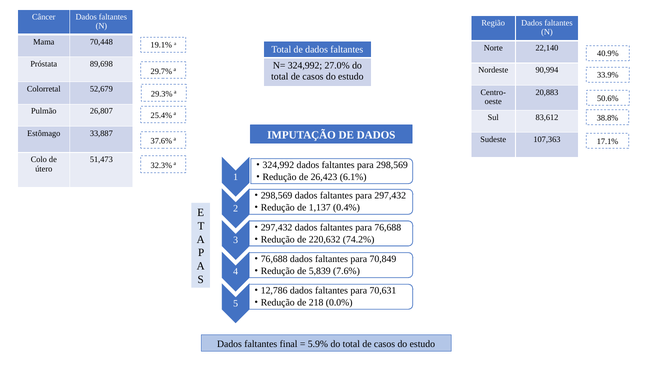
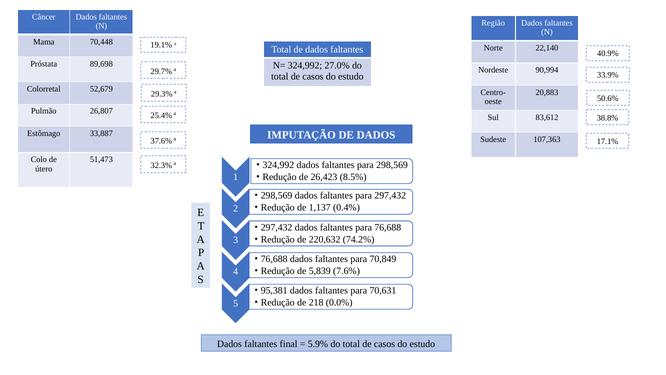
6.1%: 6.1% -> 8.5%
12,786: 12,786 -> 95,381
